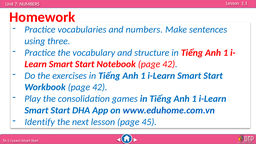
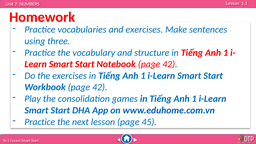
and numbers: numbers -> exercises
Identify at (40, 122): Identify -> Practice
